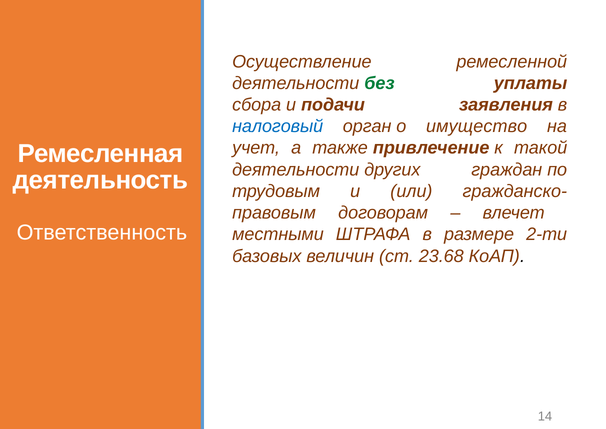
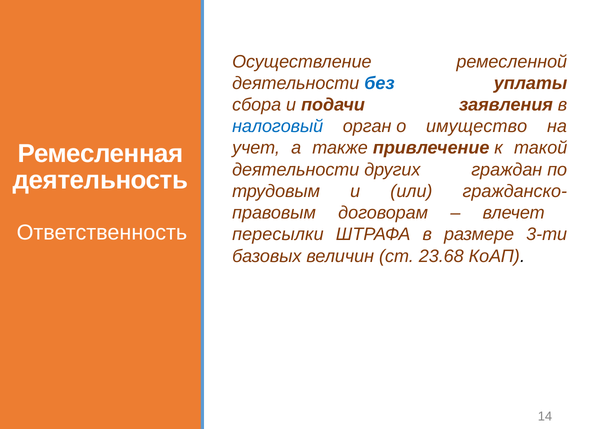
без colour: green -> blue
местными: местными -> пересылки
2-ти: 2-ти -> 3-ти
